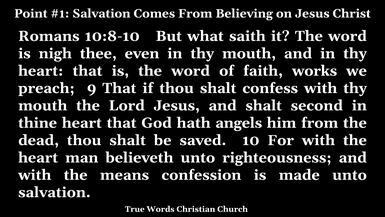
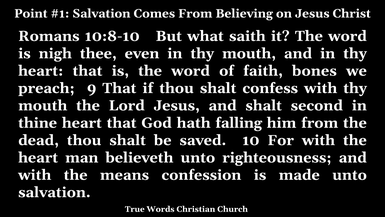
works: works -> bones
angels: angels -> falling
